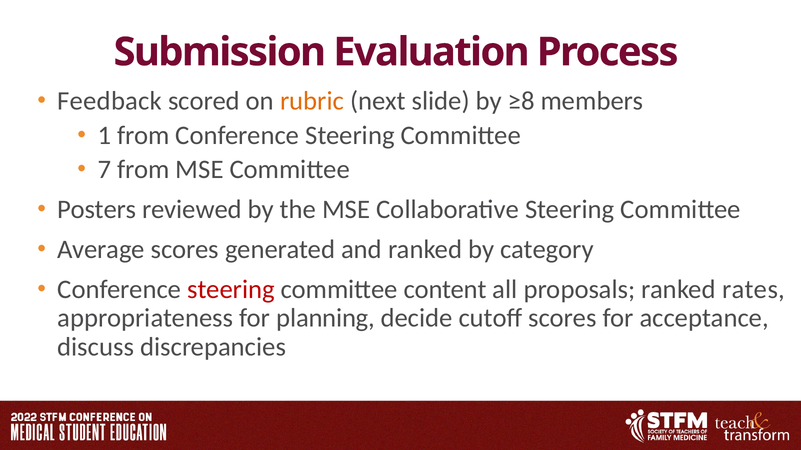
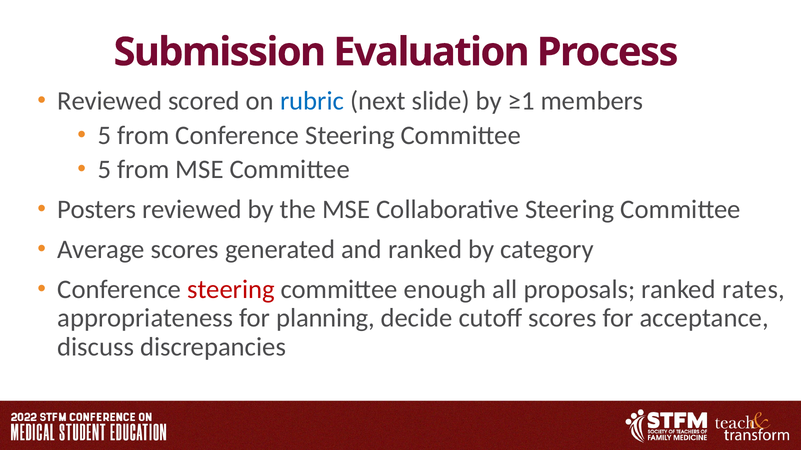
Feedback at (110, 101): Feedback -> Reviewed
rubric colour: orange -> blue
≥8: ≥8 -> ≥1
1 at (104, 135): 1 -> 5
7 at (104, 170): 7 -> 5
content: content -> enough
